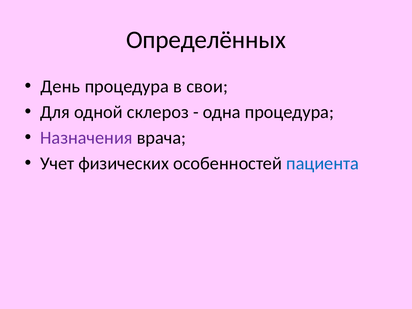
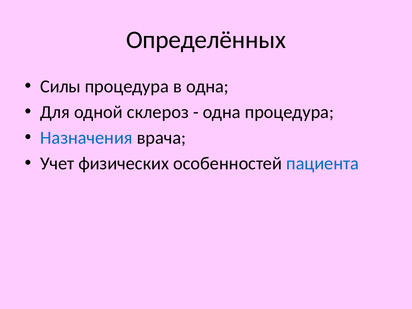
День: День -> Силы
в свои: свои -> одна
Назначения colour: purple -> blue
